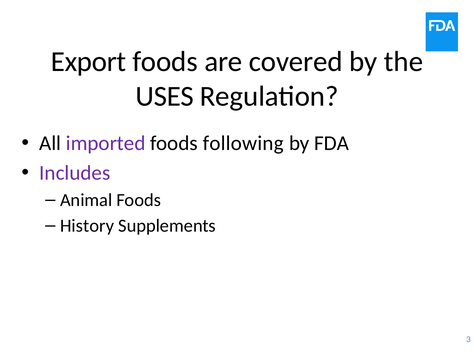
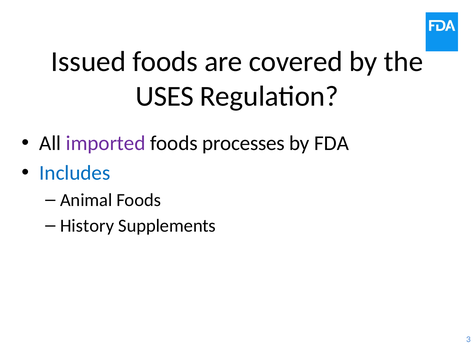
Export: Export -> Issued
following: following -> processes
Includes colour: purple -> blue
